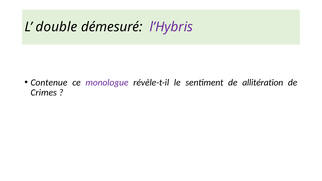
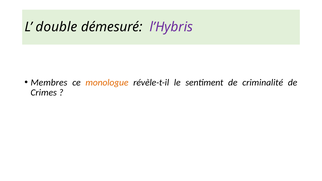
Contenue: Contenue -> Membres
monologue colour: purple -> orange
allitération: allitération -> criminalité
